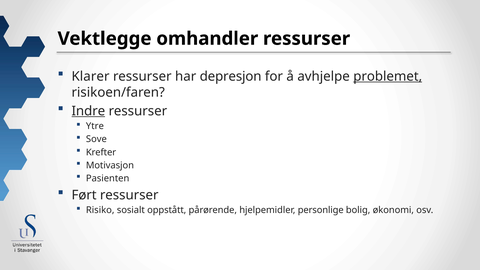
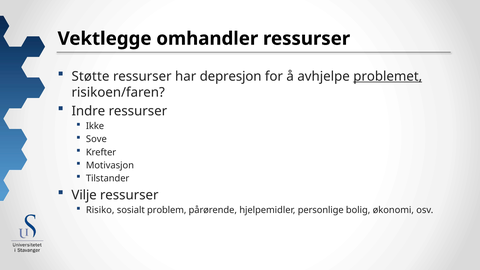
Klarer: Klarer -> Støtte
Indre underline: present -> none
Ytre: Ytre -> Ikke
Pasienten: Pasienten -> Tilstander
Ført: Ført -> Vilje
oppstått: oppstått -> problem
